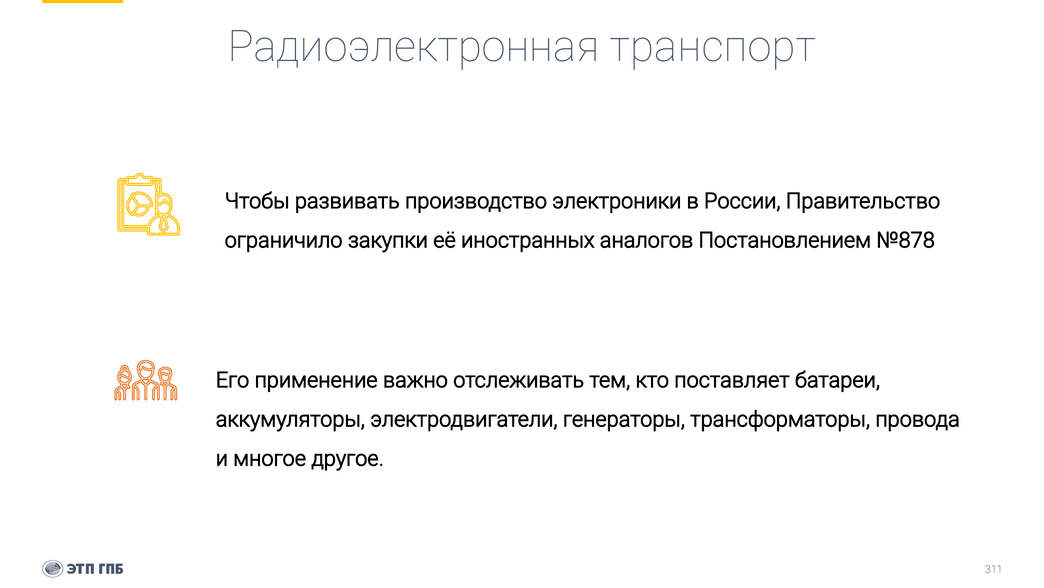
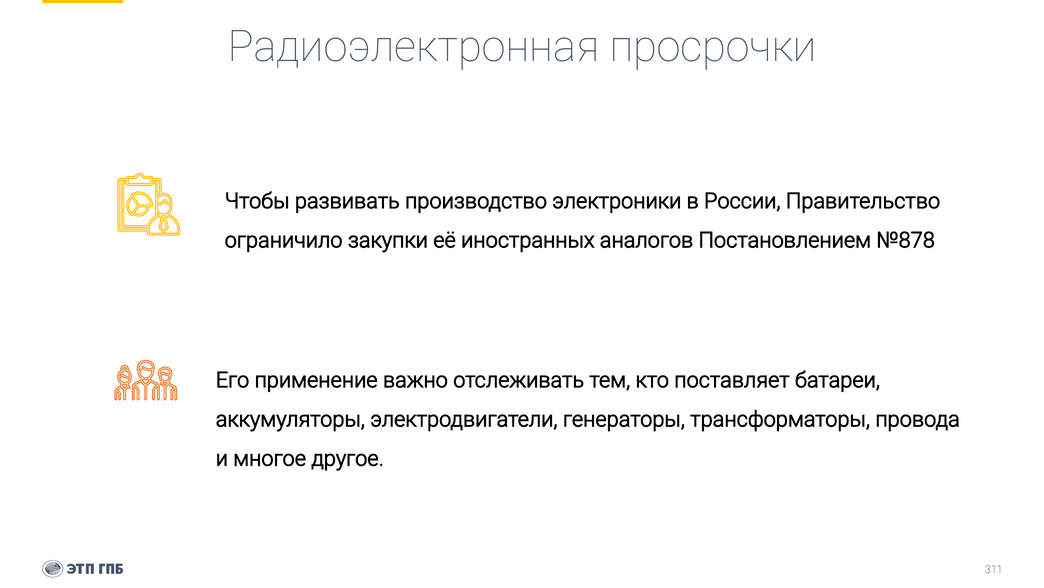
транспорт: транспорт -> просрочки
